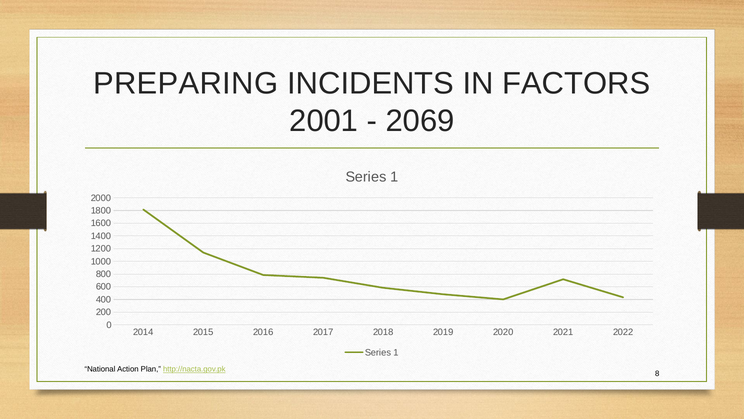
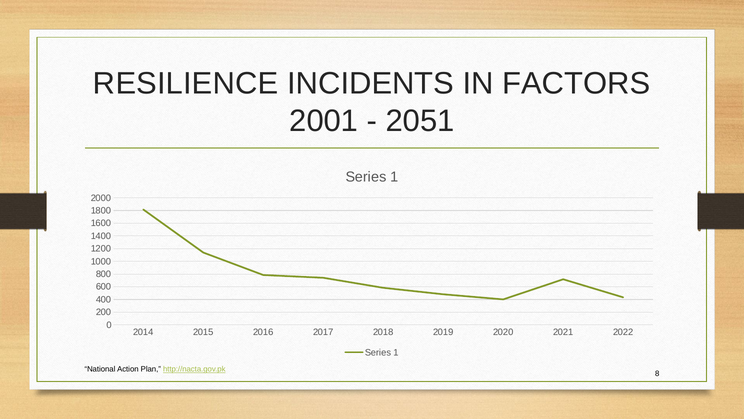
PREPARING: PREPARING -> RESILIENCE
2069: 2069 -> 2051
